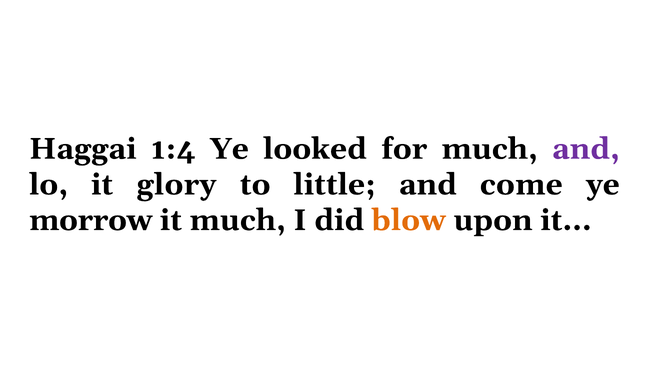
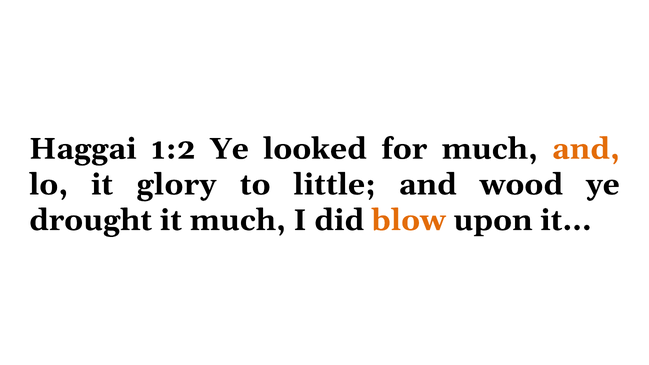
1:4: 1:4 -> 1:2
and at (586, 149) colour: purple -> orange
come: come -> wood
morrow: morrow -> drought
